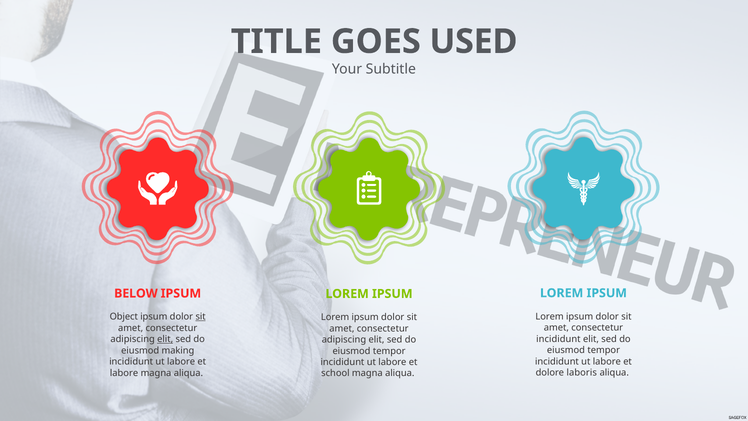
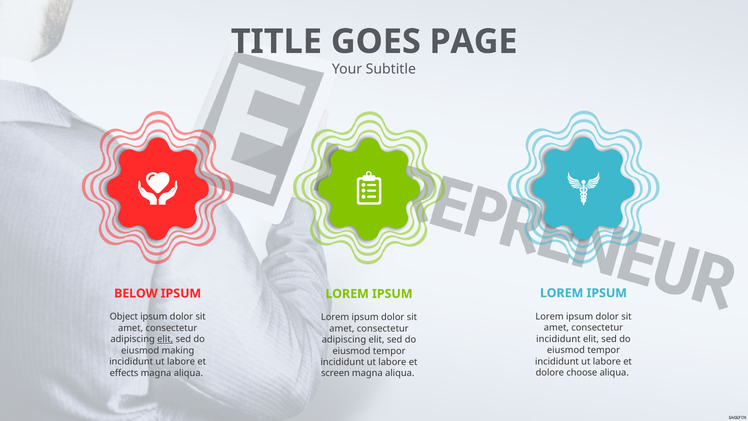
USED: USED -> PAGE
sit at (201, 317) underline: present -> none
laboris: laboris -> choose
labore at (124, 373): labore -> effects
school: school -> screen
